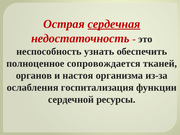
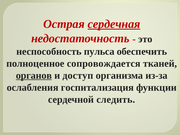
узнать: узнать -> пульса
органов underline: none -> present
настоя: настоя -> доступ
ресурсы: ресурсы -> следить
